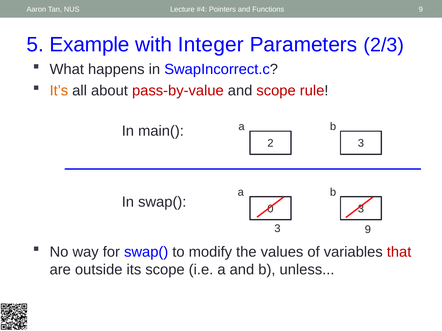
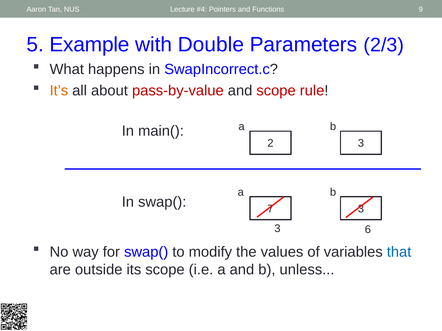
Integer: Integer -> Double
0: 0 -> 7
3 9: 9 -> 6
that colour: red -> blue
